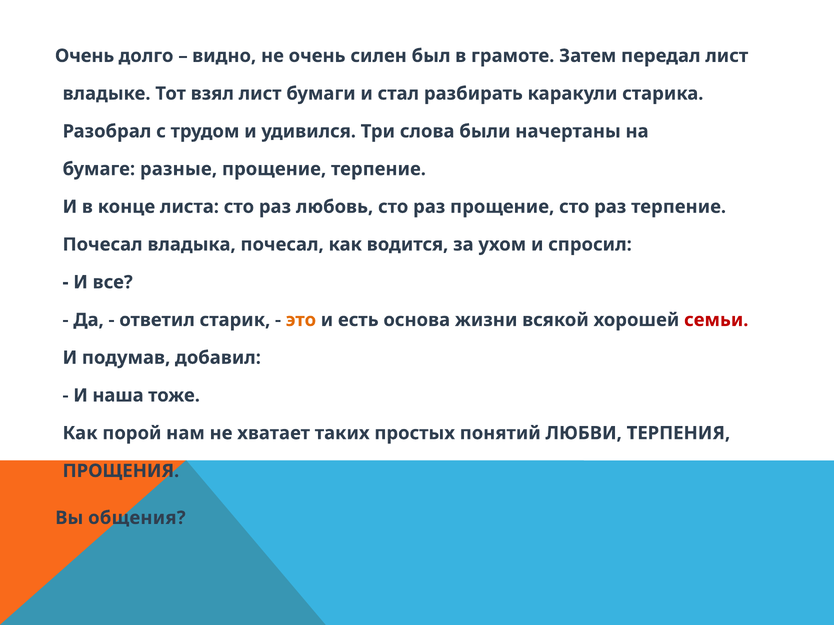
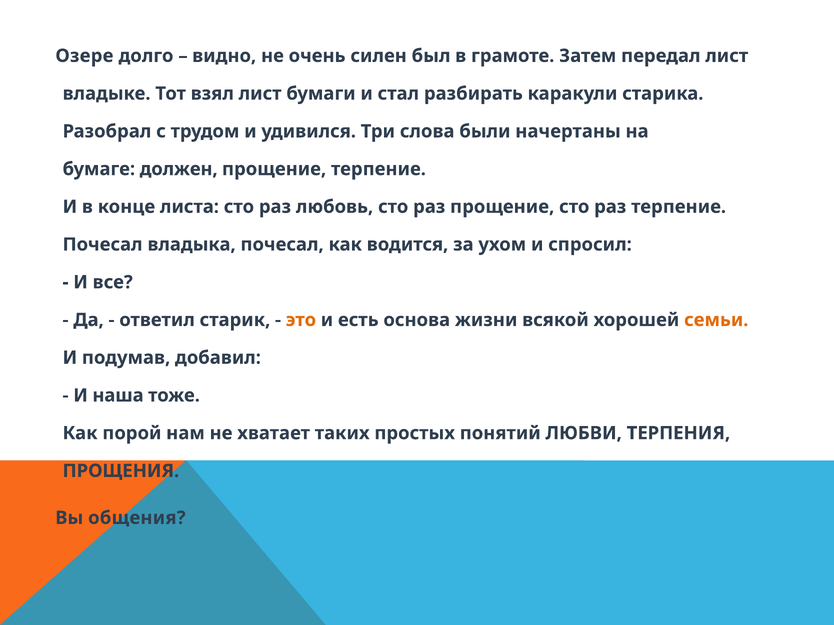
Очень at (85, 56): Очень -> Озере
разные: разные -> должен
семьи colour: red -> orange
